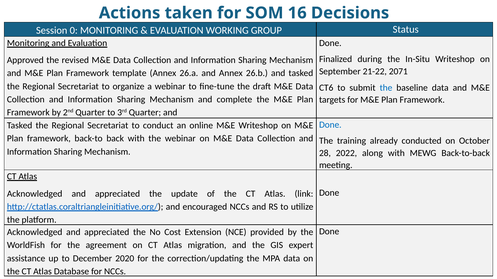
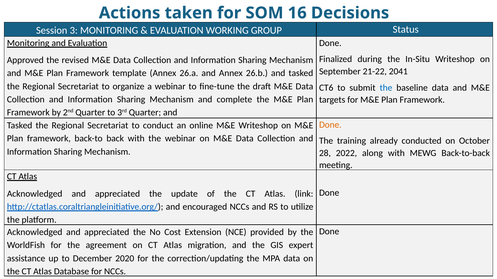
0: 0 -> 3
2071: 2071 -> 2041
Done at (330, 125) colour: blue -> orange
